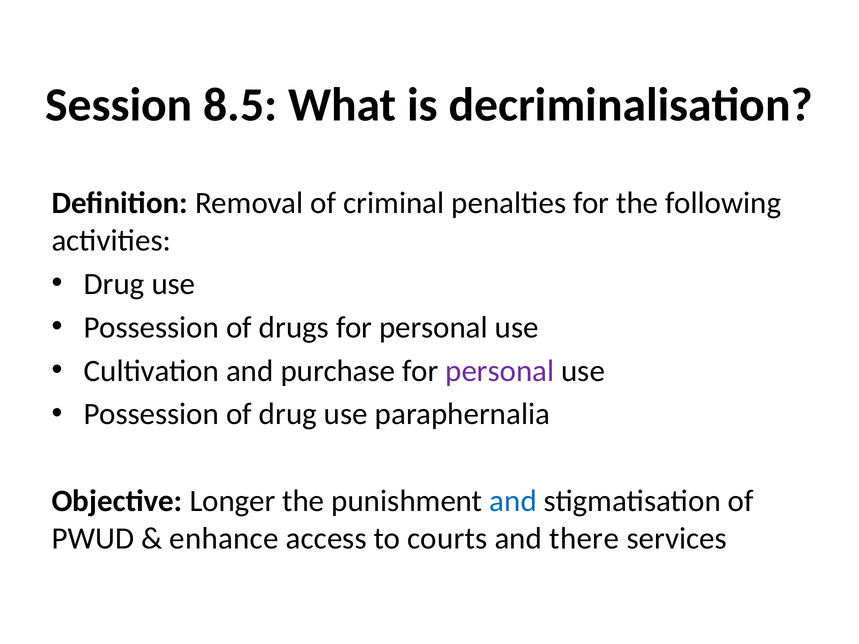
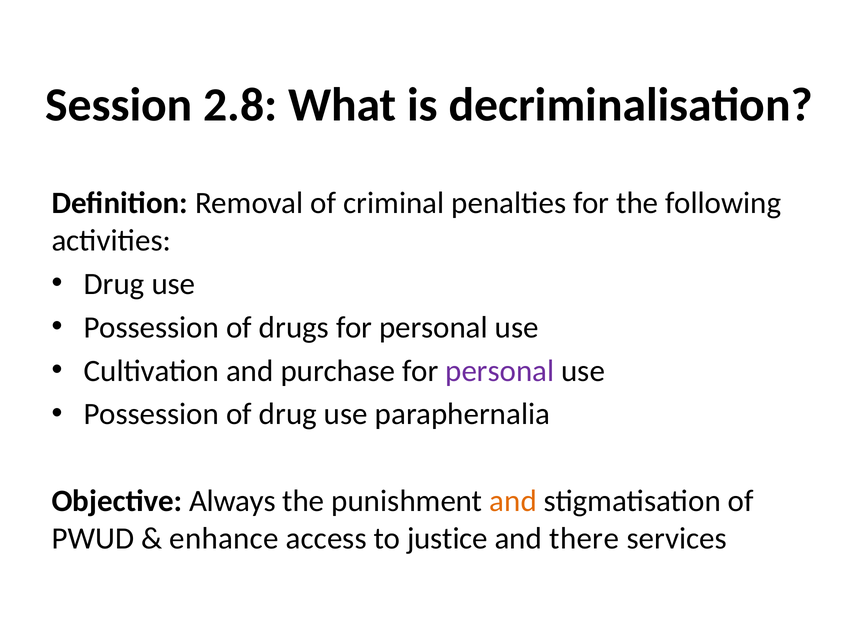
8.5: 8.5 -> 2.8
Longer: Longer -> Always
and at (513, 501) colour: blue -> orange
courts: courts -> justice
